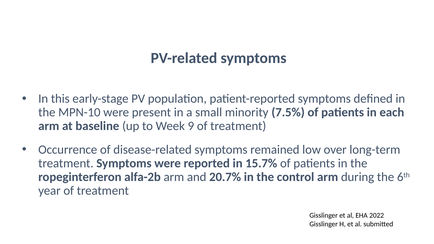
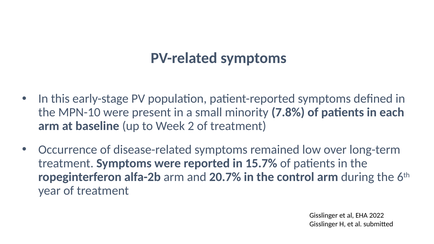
7.5%: 7.5% -> 7.8%
9: 9 -> 2
